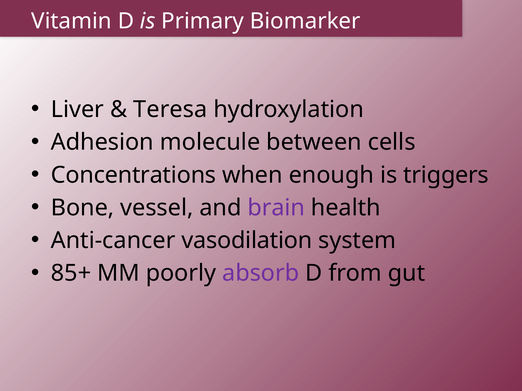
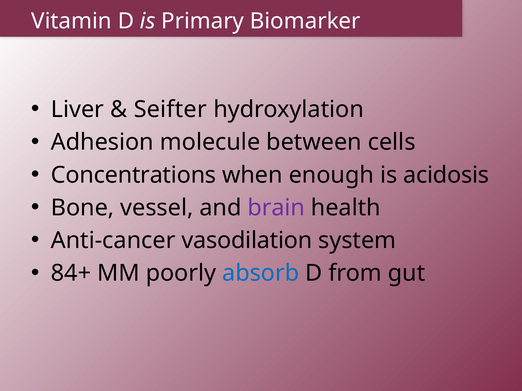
Teresa: Teresa -> Seifter
triggers: triggers -> acidosis
85+: 85+ -> 84+
absorb colour: purple -> blue
